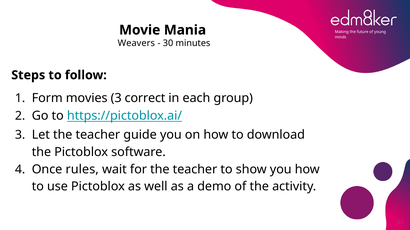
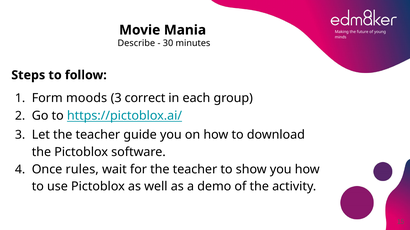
Weavers: Weavers -> Describe
movies: movies -> moods
